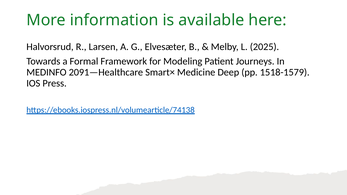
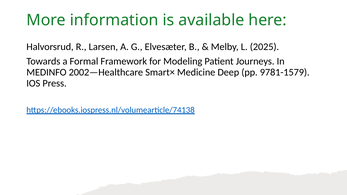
2091—Healthcare: 2091—Healthcare -> 2002—Healthcare
1518-1579: 1518-1579 -> 9781-1579
